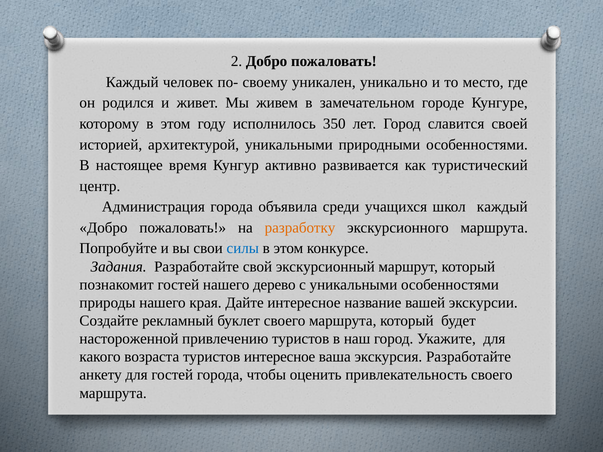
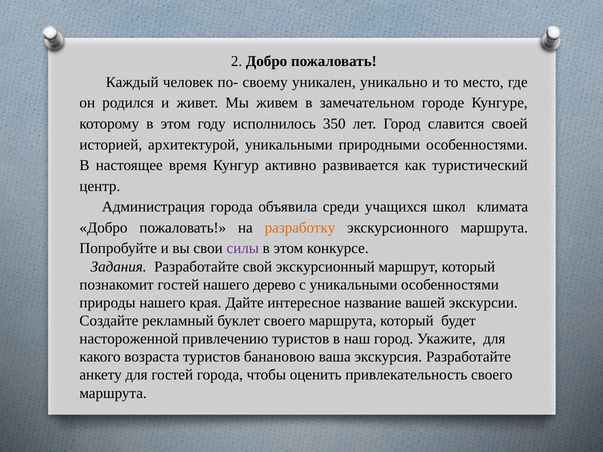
школ каждый: каждый -> климата
силы colour: blue -> purple
туристов интересное: интересное -> банановою
